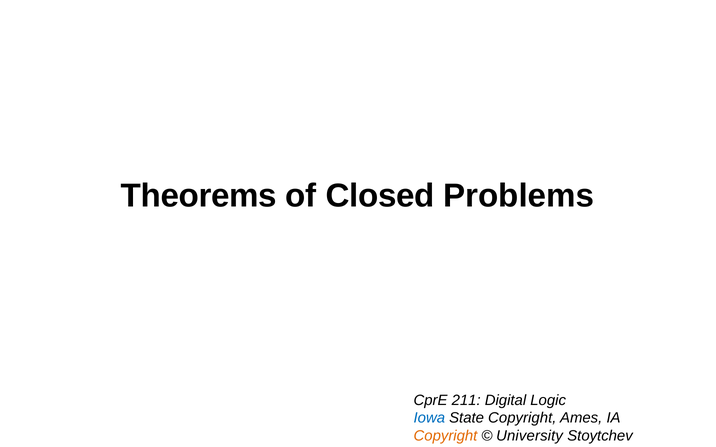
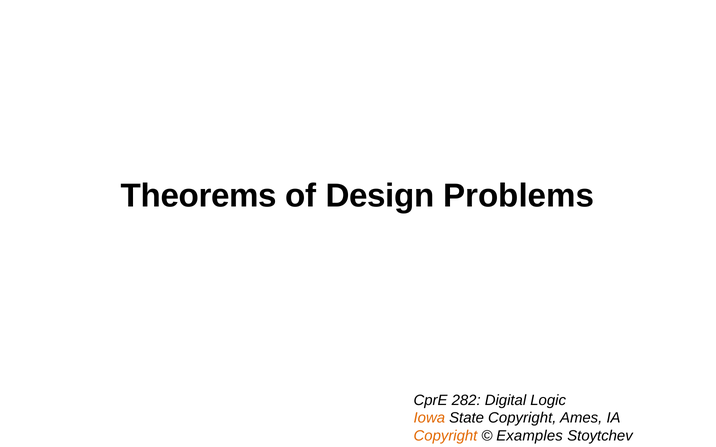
Closed: Closed -> Design
211: 211 -> 282
Iowa colour: blue -> orange
University: University -> Examples
